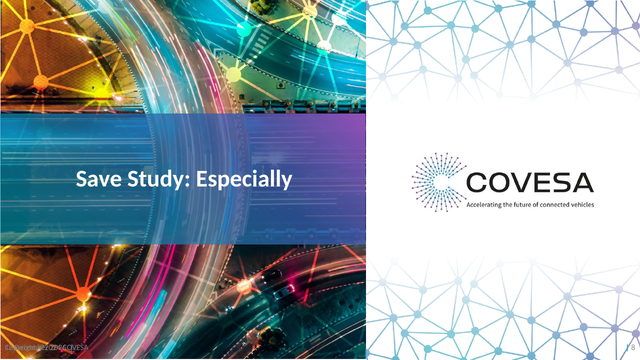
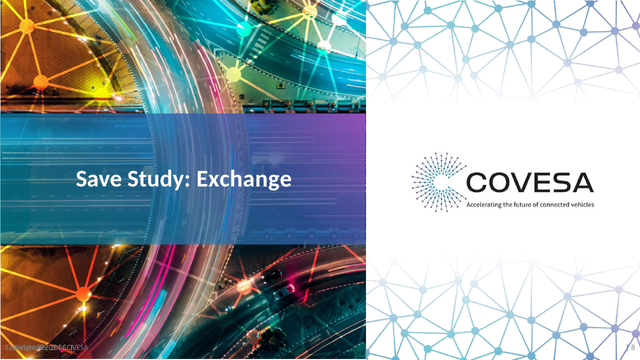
Especially: Especially -> Exchange
